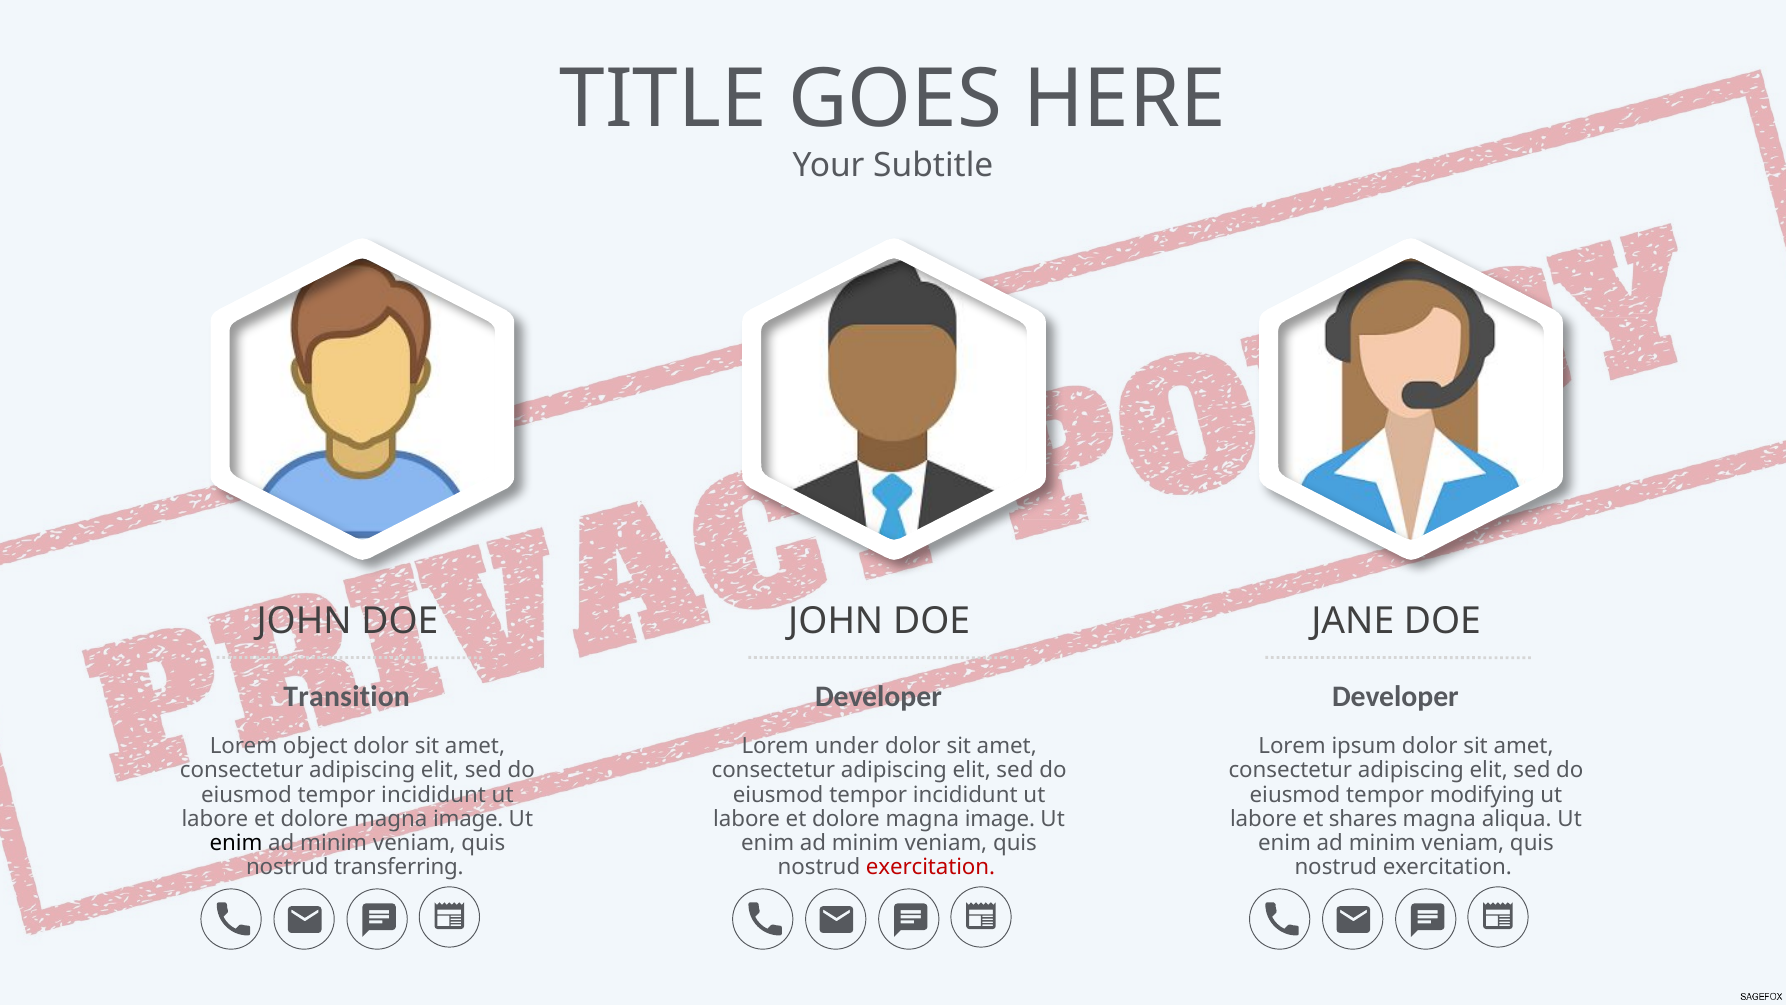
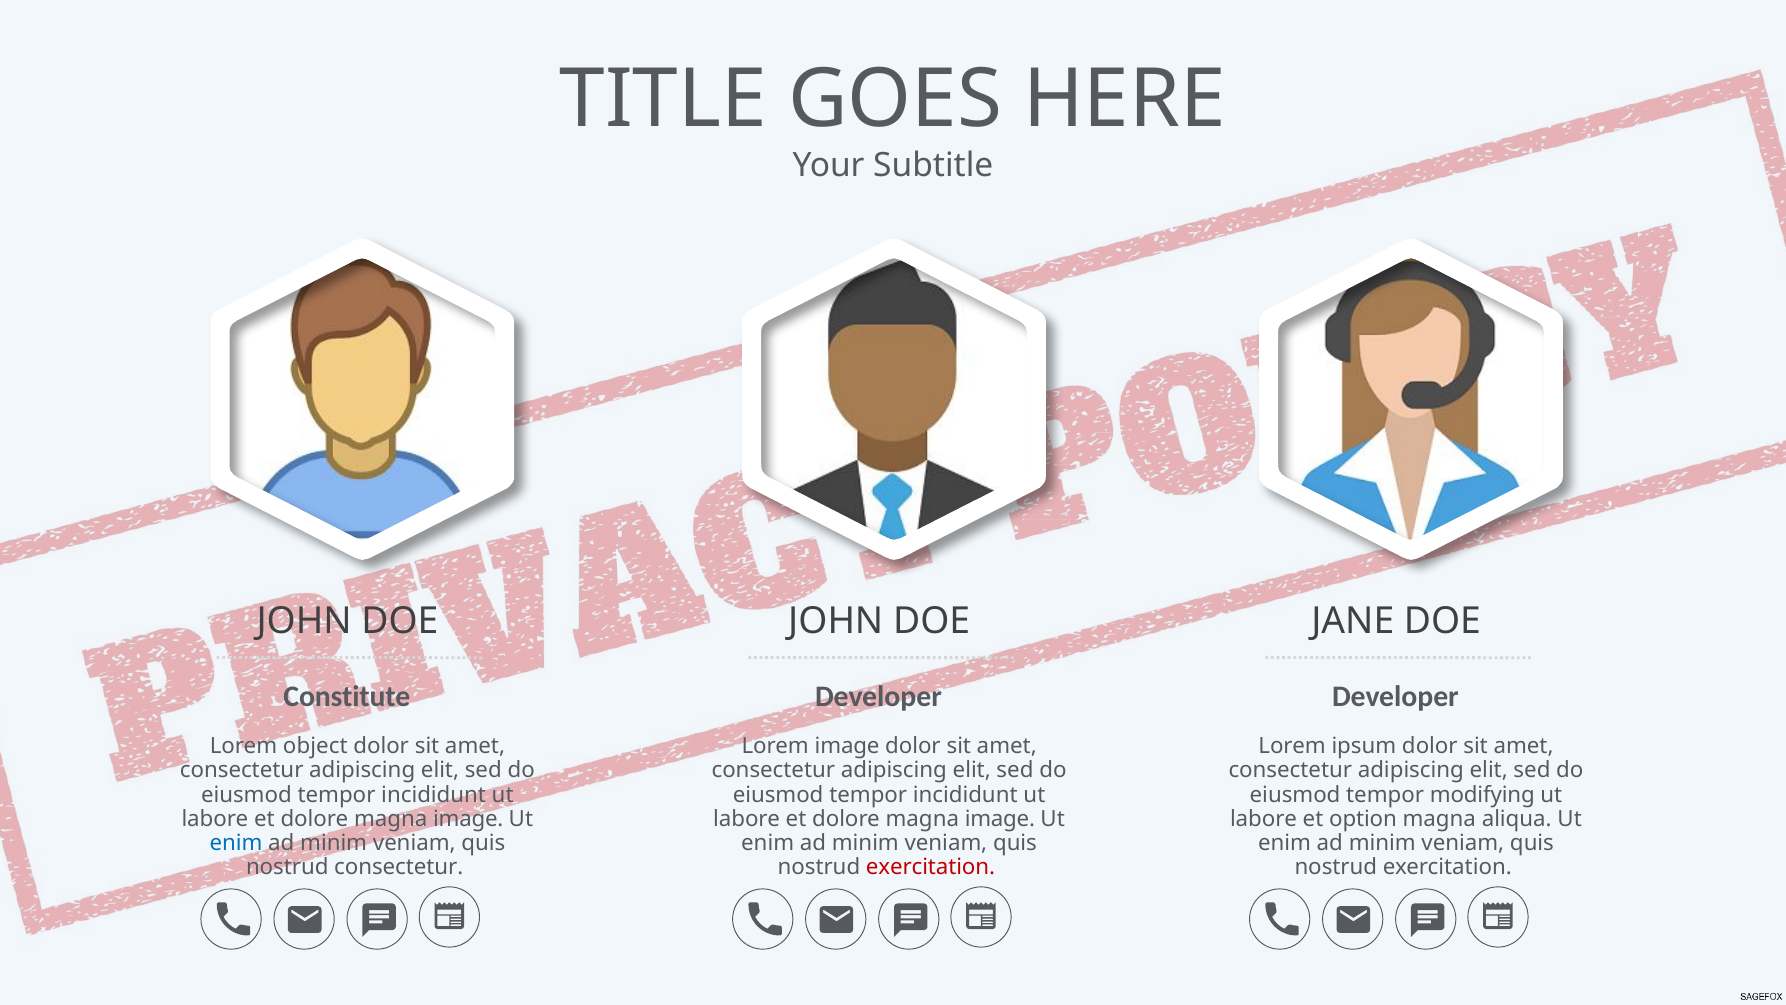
Transition: Transition -> Constitute
Lorem under: under -> image
shares: shares -> option
enim at (236, 843) colour: black -> blue
nostrud transferring: transferring -> consectetur
